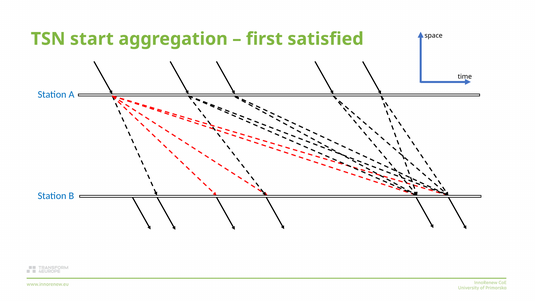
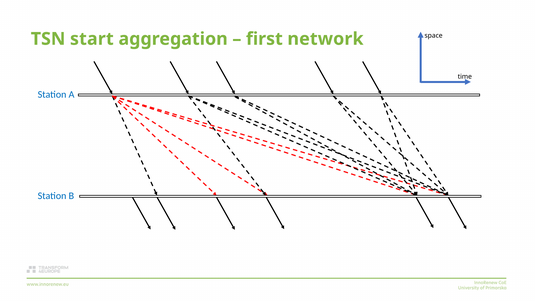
satisfied: satisfied -> network
